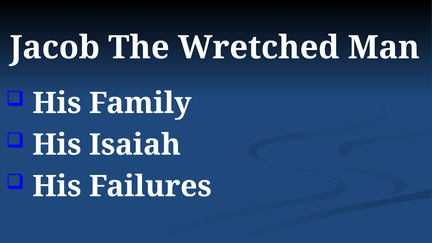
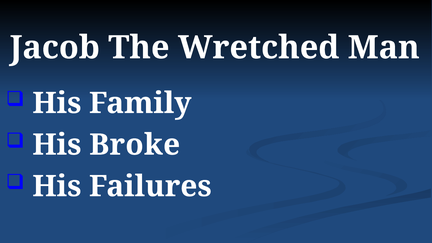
Isaiah: Isaiah -> Broke
